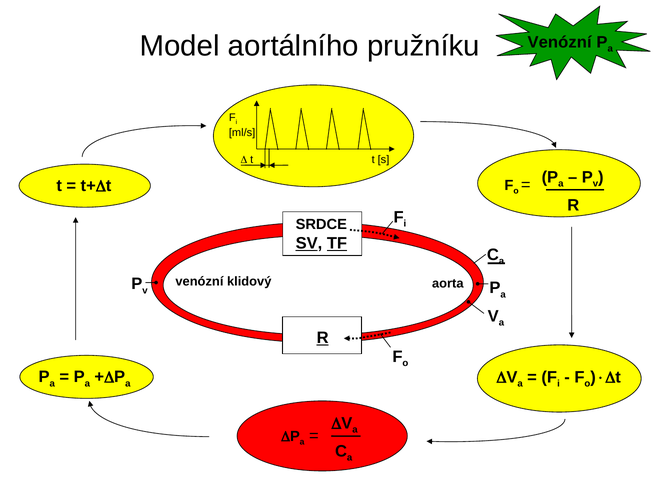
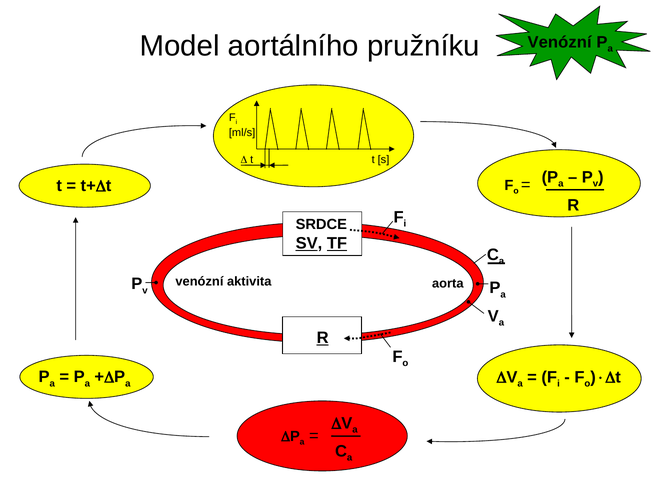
klidový: klidový -> aktivita
